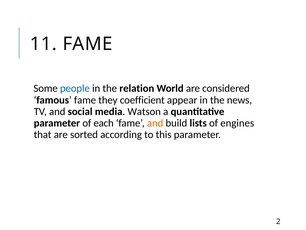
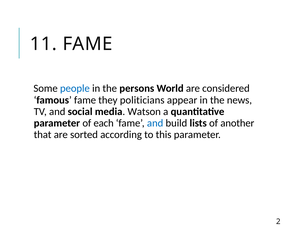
relation: relation -> persons
coefficient: coefficient -> politicians
and at (155, 123) colour: orange -> blue
engines: engines -> another
